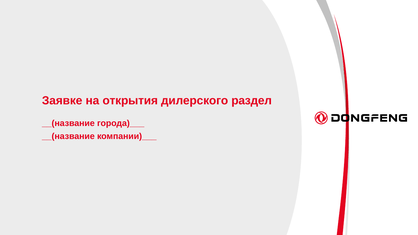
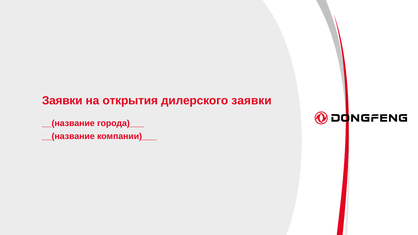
Заявке at (62, 101): Заявке -> Заявки
дилерского раздел: раздел -> заявки
